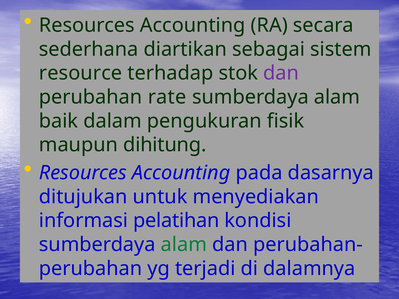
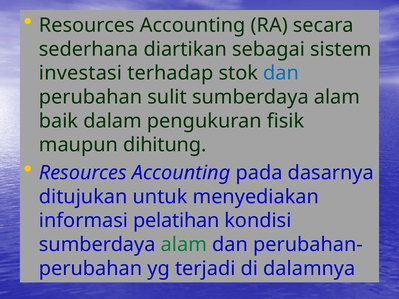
resource: resource -> investasi
dan at (281, 73) colour: purple -> blue
rate: rate -> sulit
